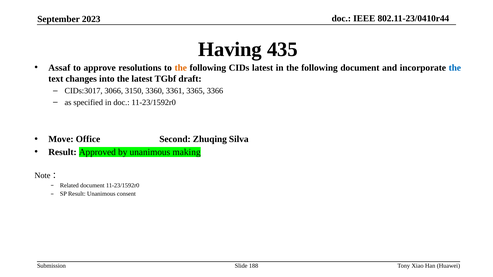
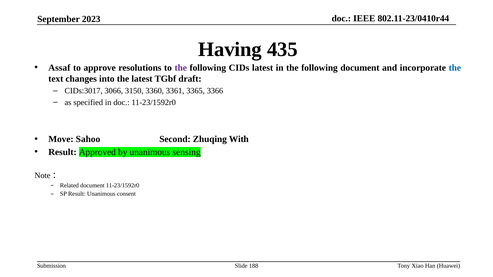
the at (181, 68) colour: orange -> purple
Office: Office -> Sahoo
Silva: Silva -> With
making: making -> sensing
